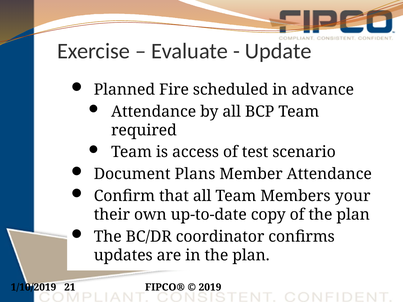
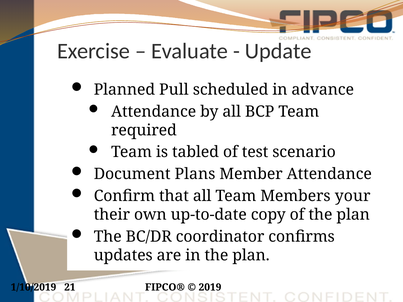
Fire: Fire -> Pull
access: access -> tabled
